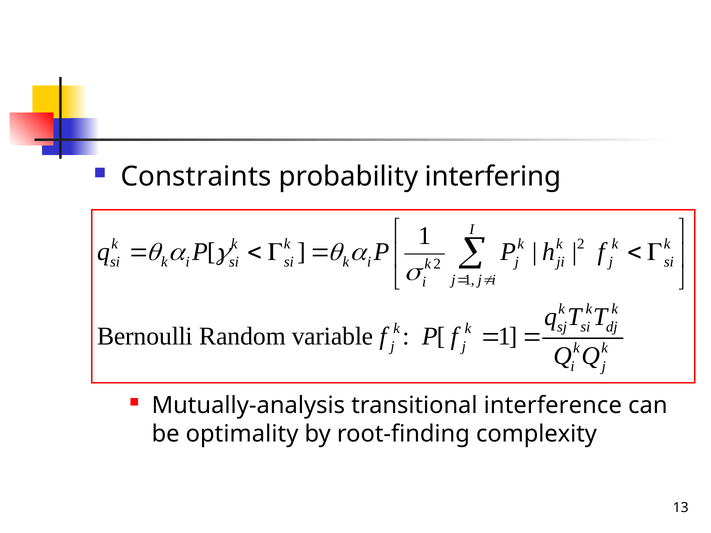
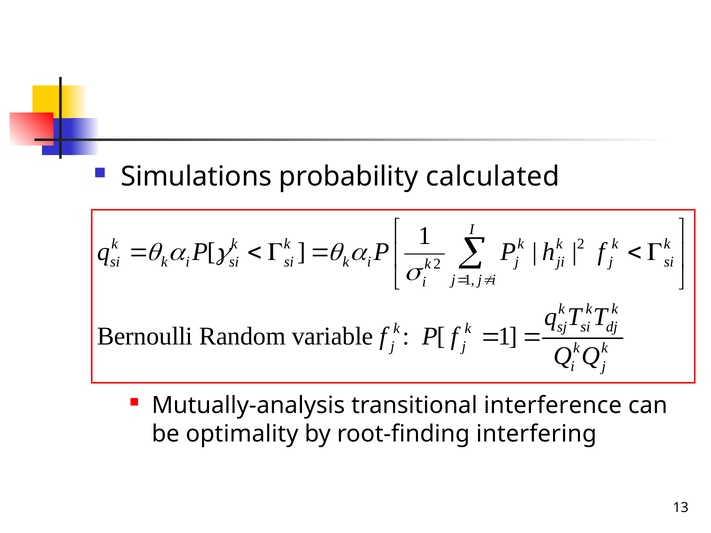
Constraints: Constraints -> Simulations
interfering: interfering -> calculated
complexity: complexity -> interfering
